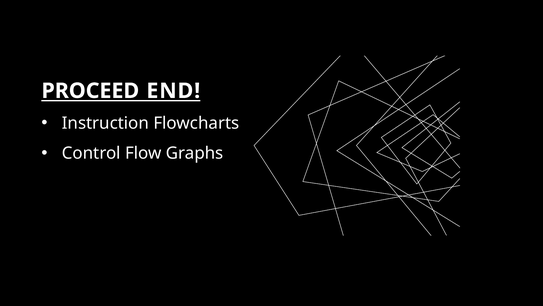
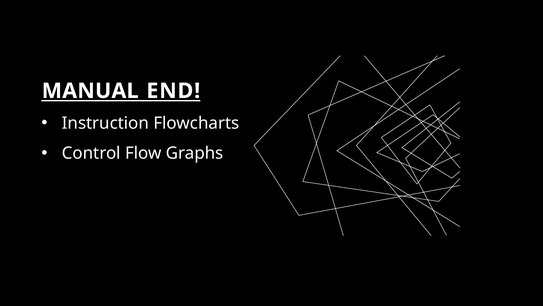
PROCEED: PROCEED -> MANUAL
